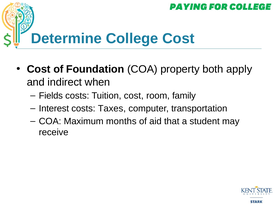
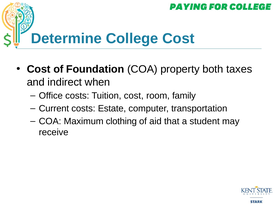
apply: apply -> taxes
Fields: Fields -> Office
Interest: Interest -> Current
Taxes: Taxes -> Estate
months: months -> clothing
